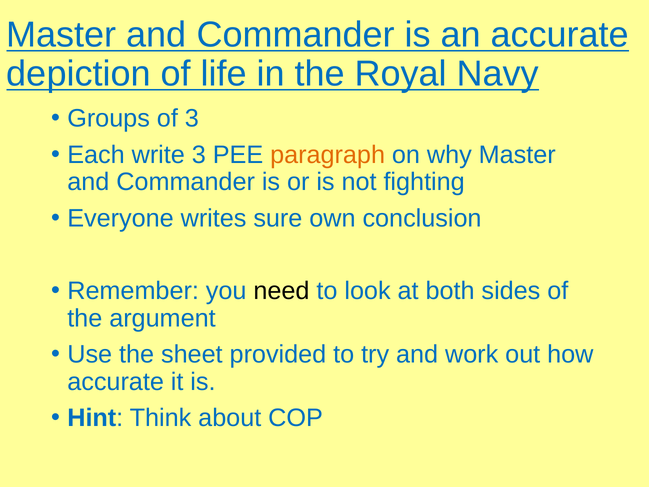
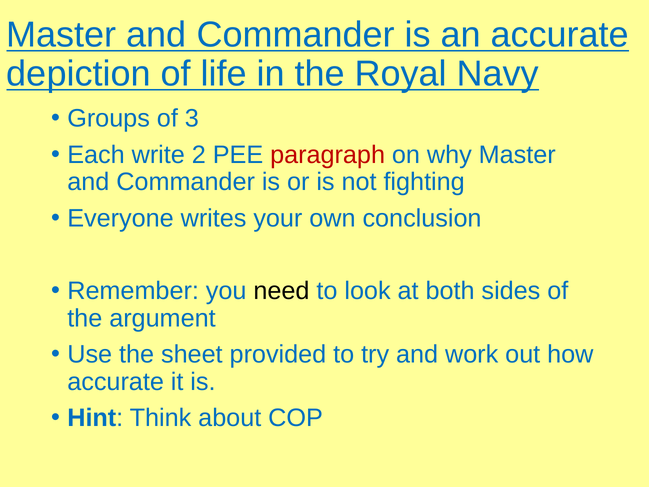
write 3: 3 -> 2
paragraph colour: orange -> red
sure: sure -> your
